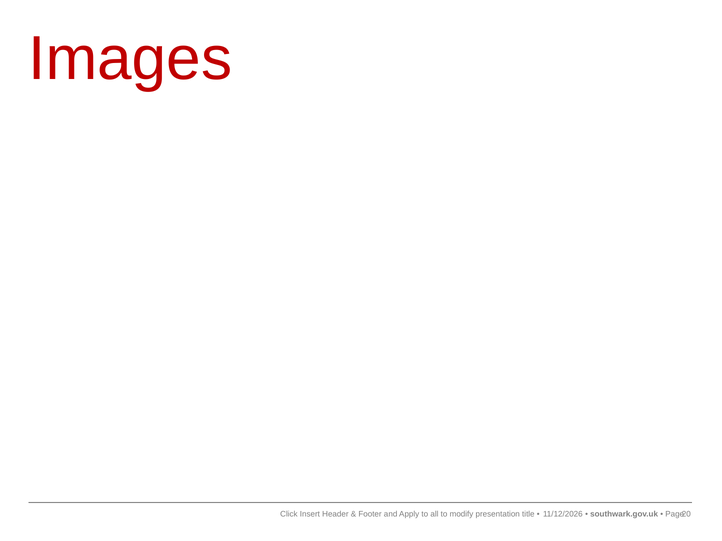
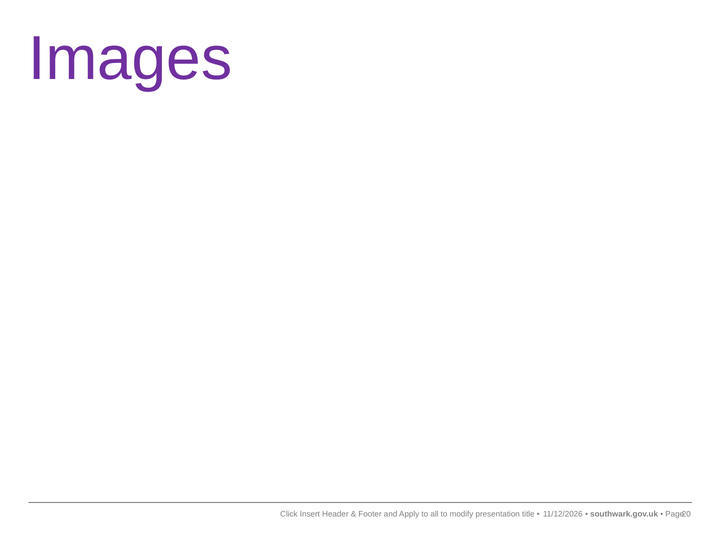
Images colour: red -> purple
